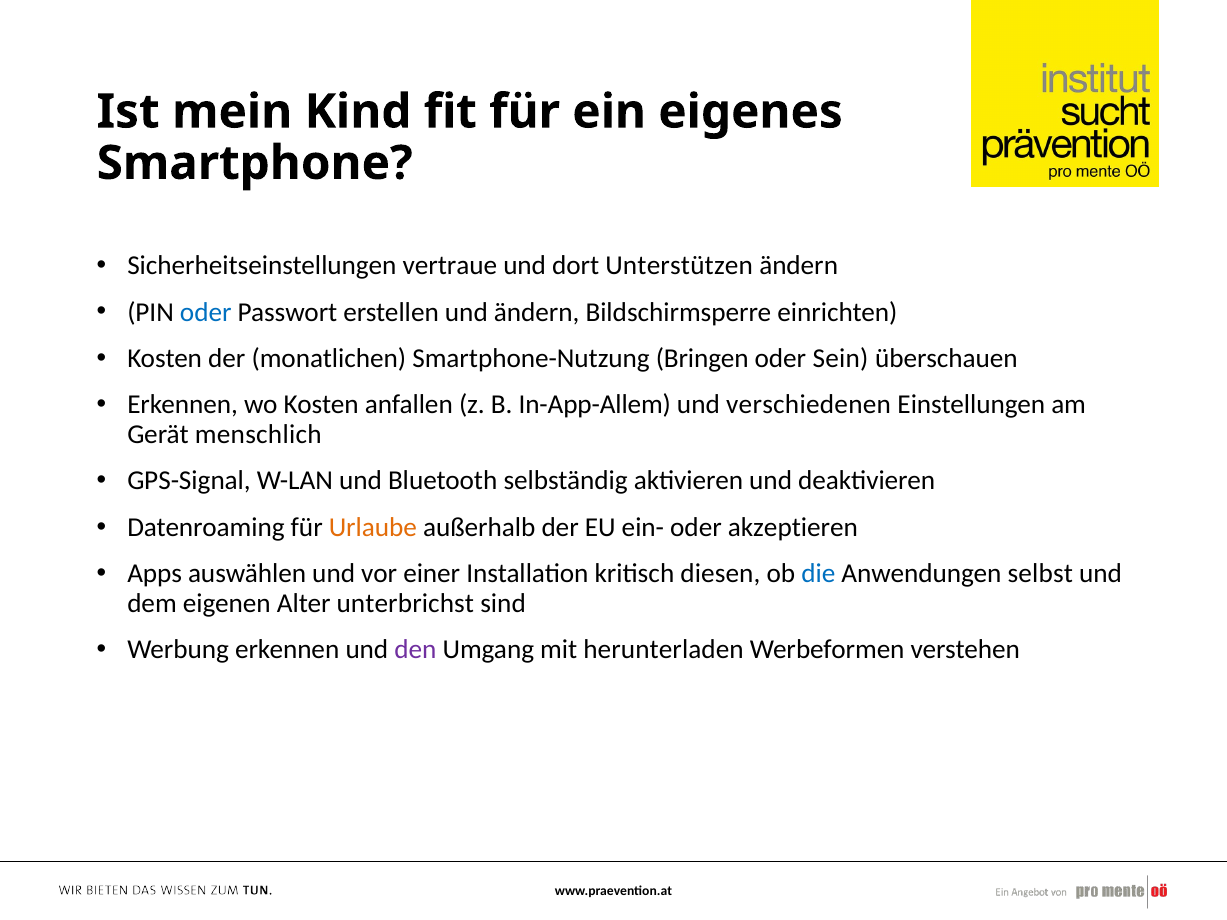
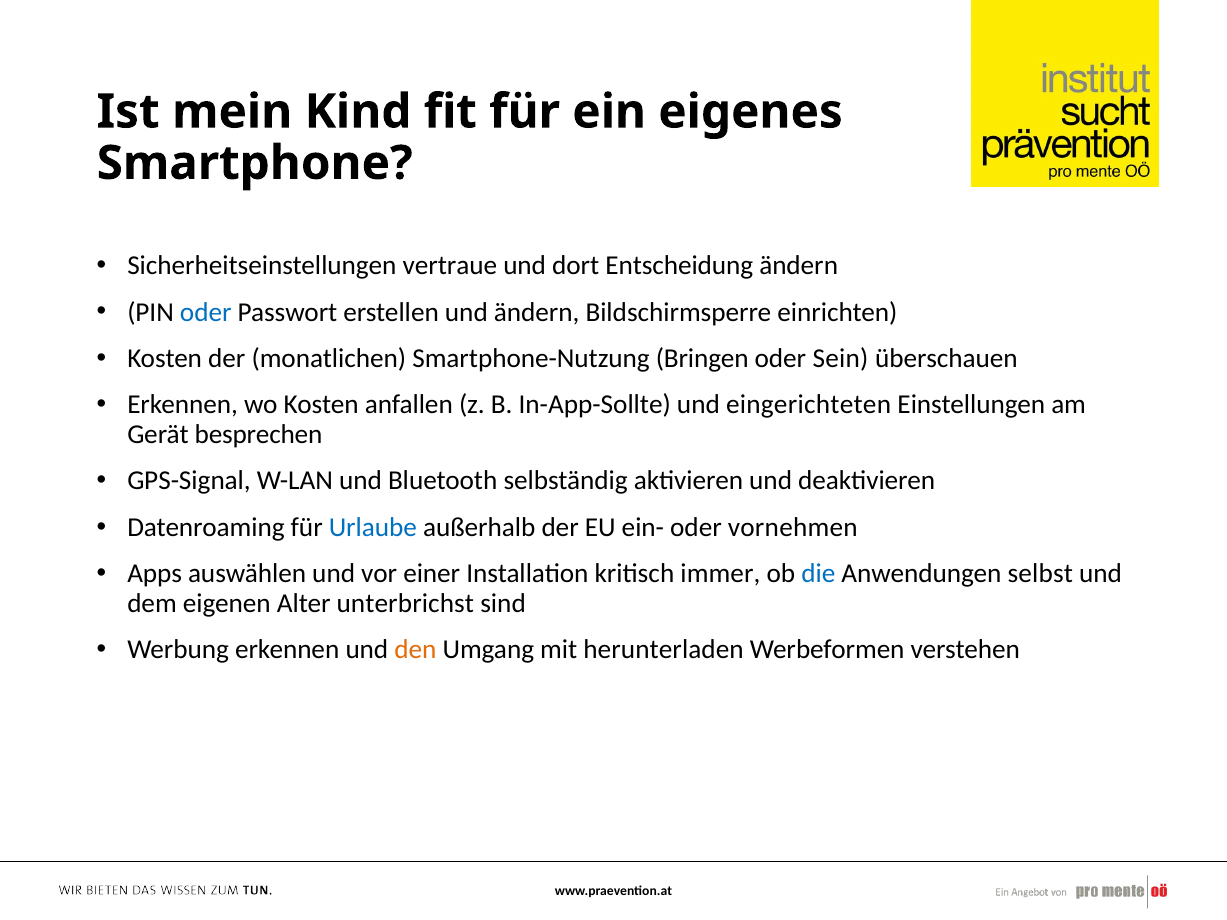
Unterstützen: Unterstützen -> Entscheidung
In-App-Allem: In-App-Allem -> In-App-Sollte
verschiedenen: verschiedenen -> eingerichteten
menschlich: menschlich -> besprechen
Urlaube colour: orange -> blue
akzeptieren: akzeptieren -> vornehmen
diesen: diesen -> immer
den colour: purple -> orange
